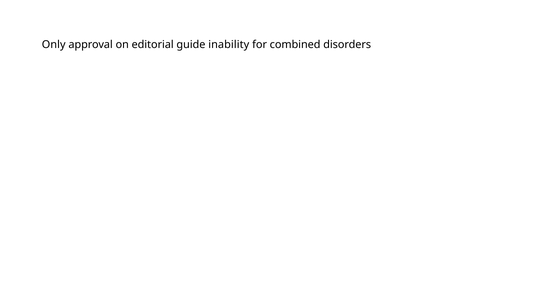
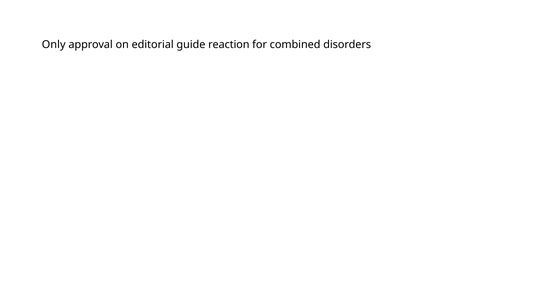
inability: inability -> reaction
